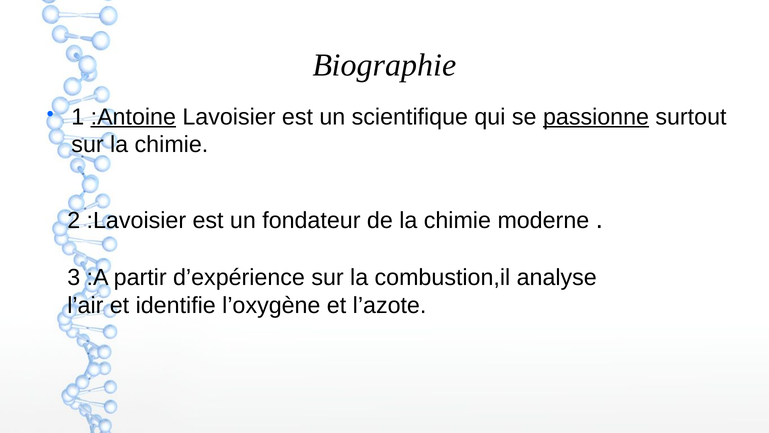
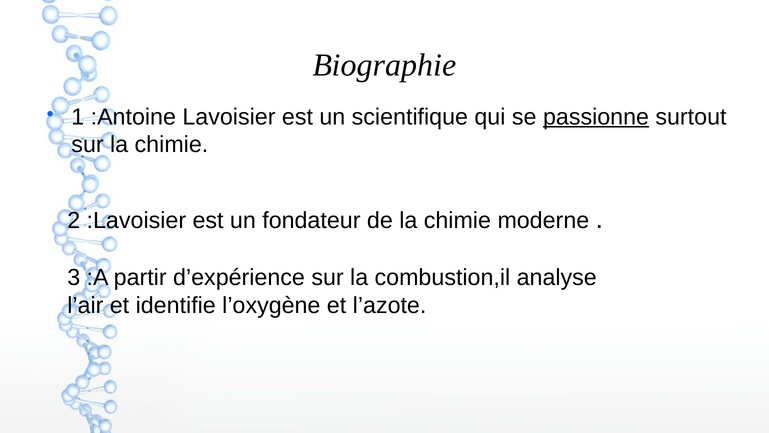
:Antoine underline: present -> none
